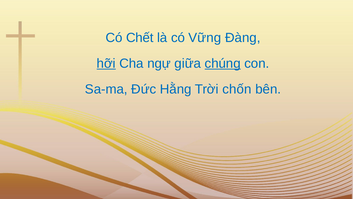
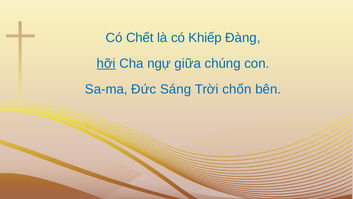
Vững: Vững -> Khiếp
chúng underline: present -> none
Hằng: Hằng -> Sáng
